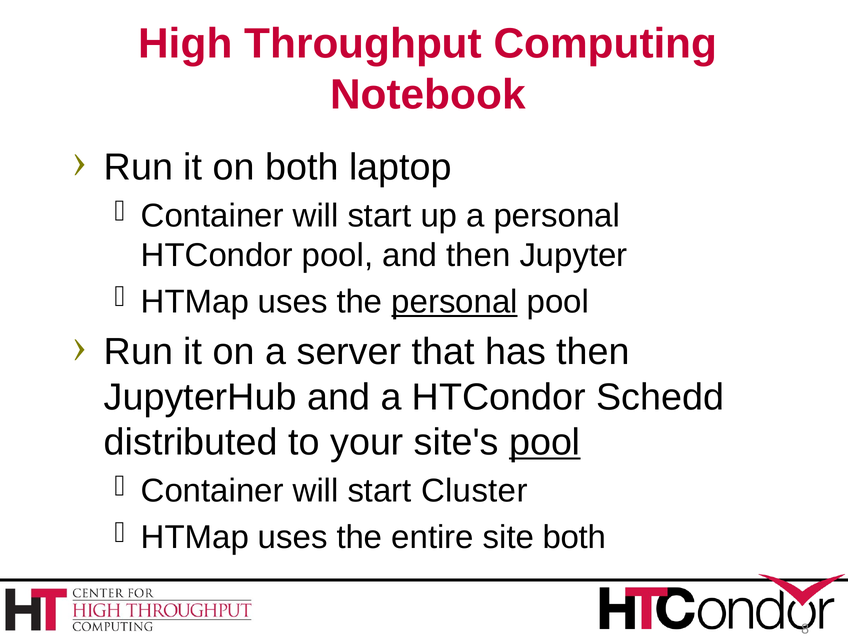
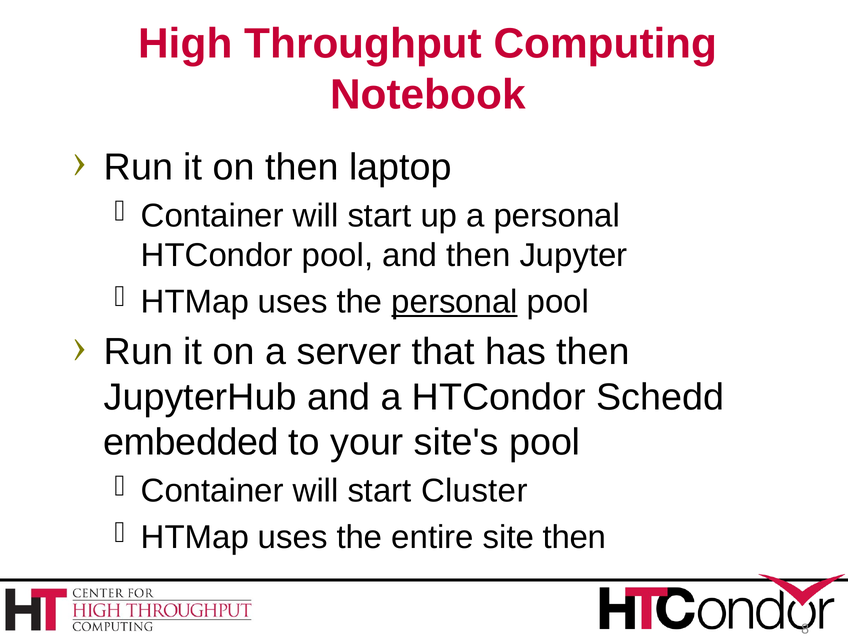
on both: both -> then
distributed: distributed -> embedded
pool at (545, 442) underline: present -> none
site both: both -> then
